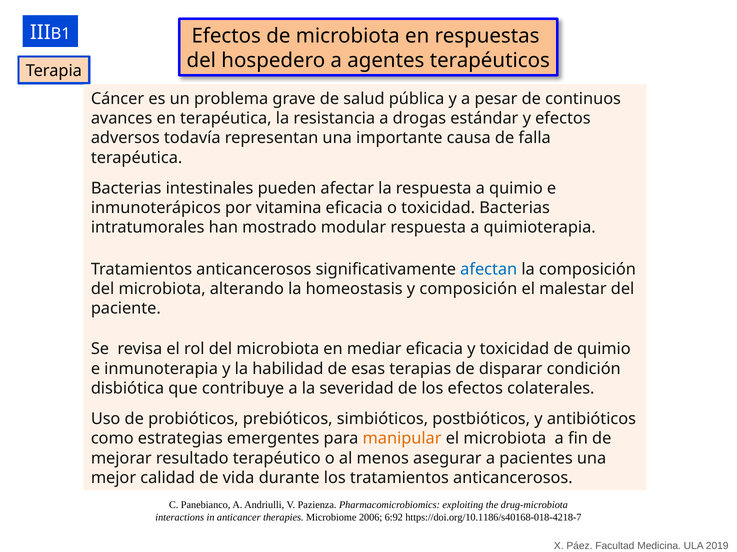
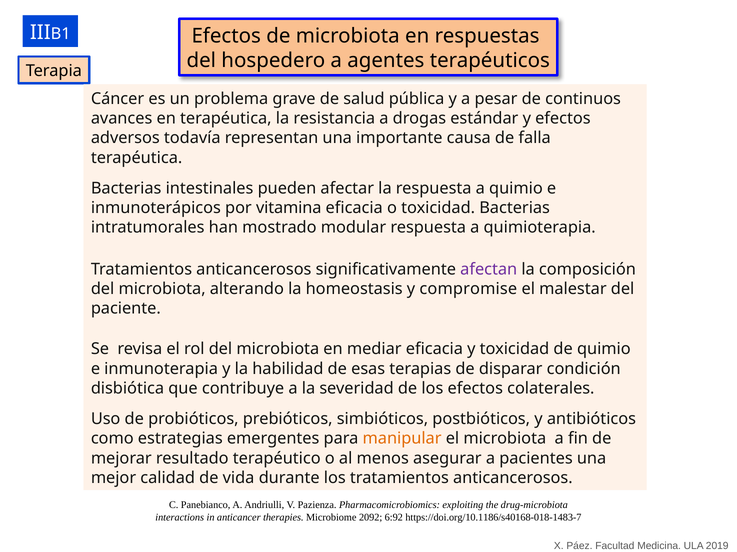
afectan colour: blue -> purple
y composición: composición -> compromise
2006: 2006 -> 2092
https://doi.org/10.1186/s40168-018-4218-7: https://doi.org/10.1186/s40168-018-4218-7 -> https://doi.org/10.1186/s40168-018-1483-7
